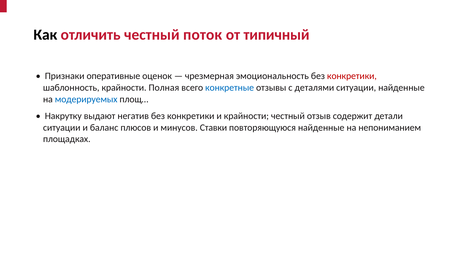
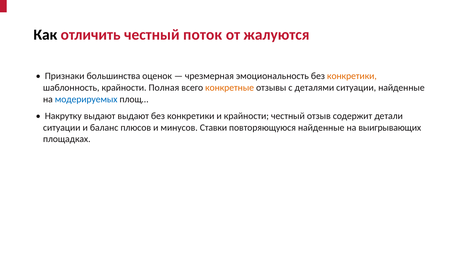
типичный: типичный -> жалуются
оперативные: оперативные -> большинства
конкретики at (352, 76) colour: red -> orange
конкретные colour: blue -> orange
выдают негатив: негатив -> выдают
непониманием: непониманием -> выигрывающих
